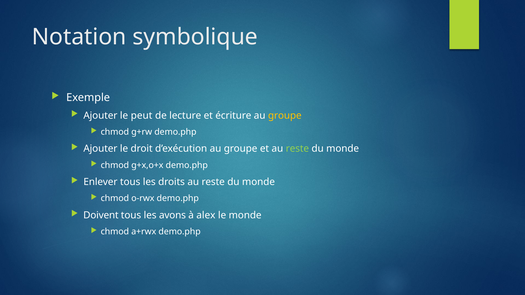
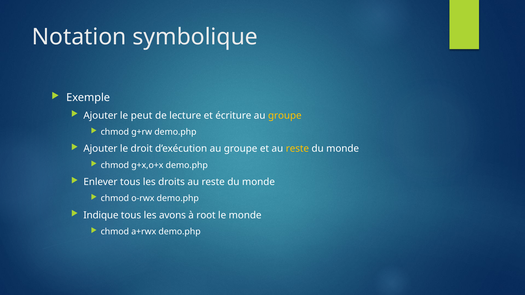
reste at (297, 149) colour: light green -> yellow
Doivent: Doivent -> Indique
alex: alex -> root
